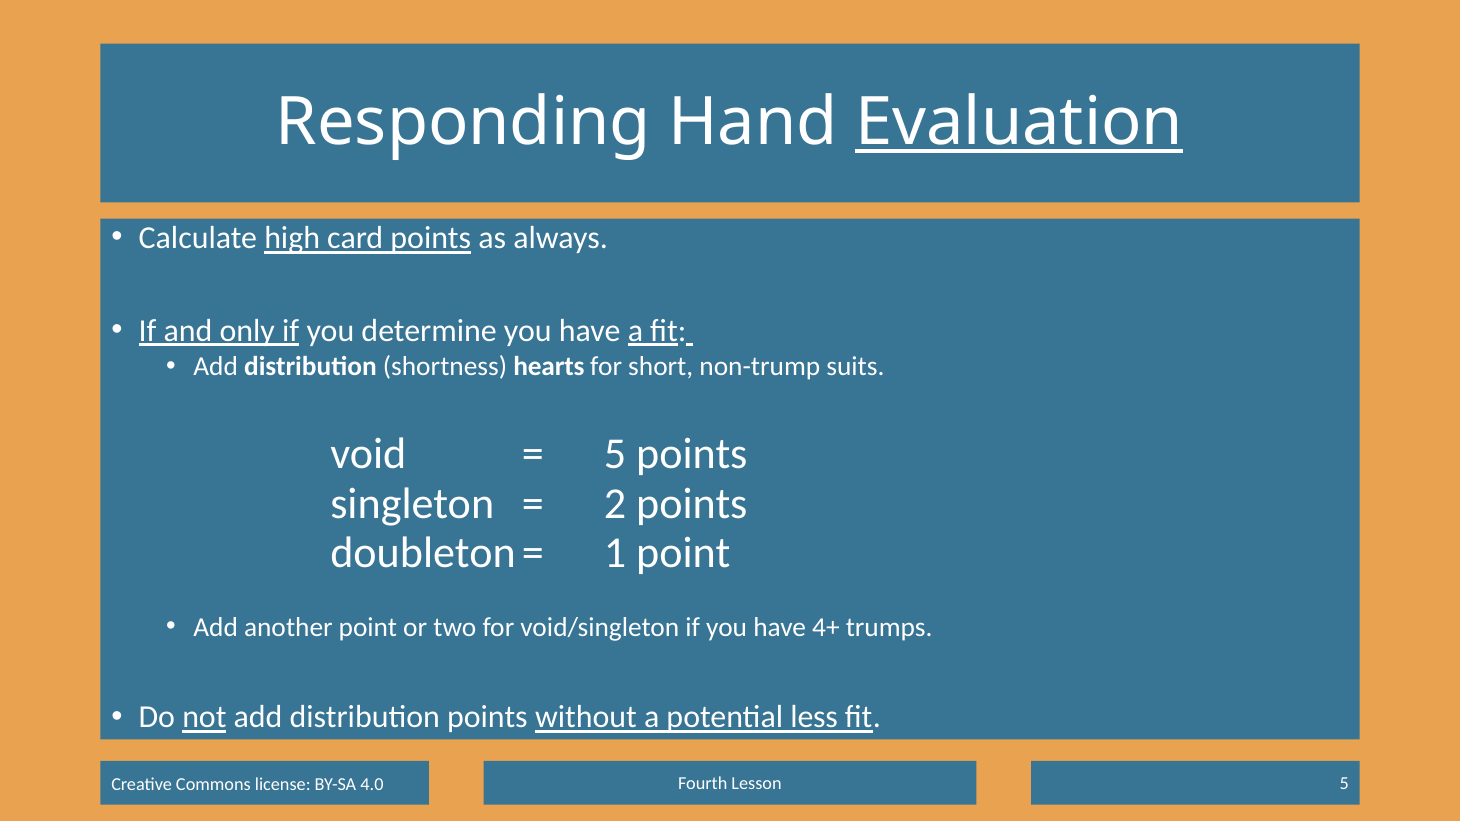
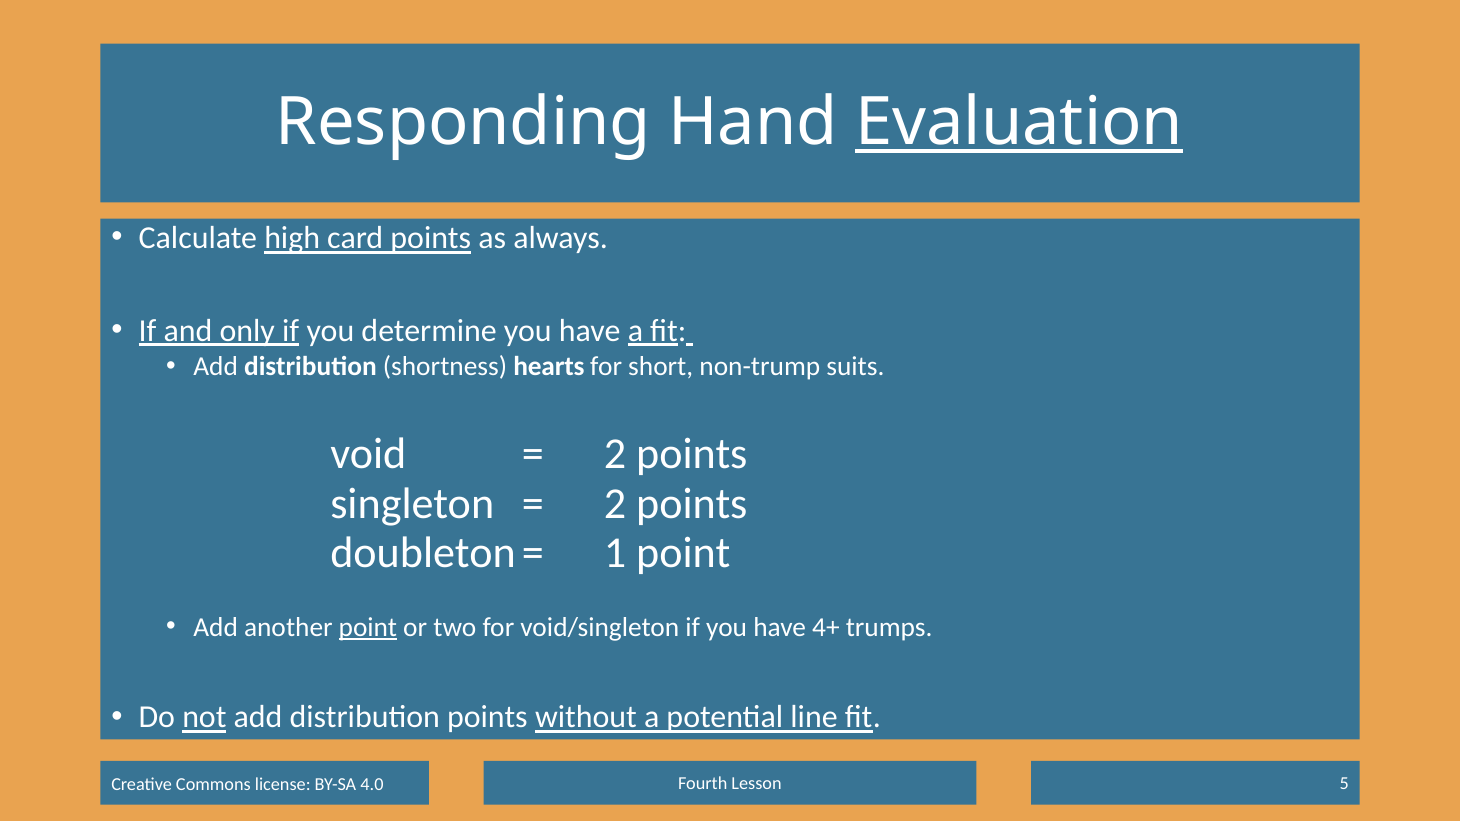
5 at (615, 454): 5 -> 2
point at (368, 627) underline: none -> present
less: less -> line
